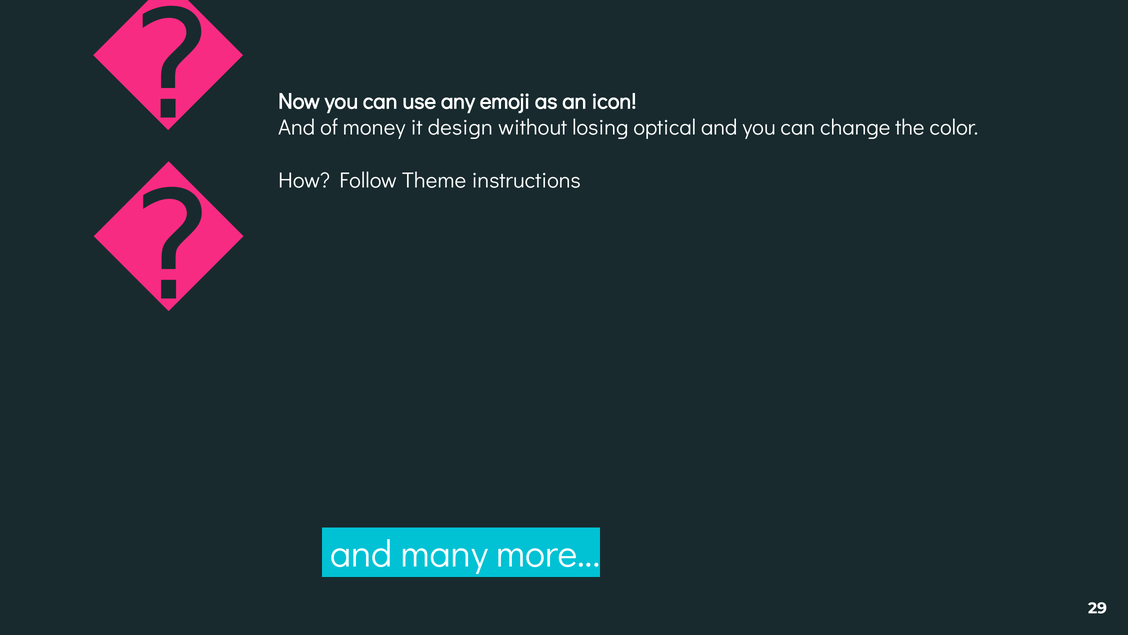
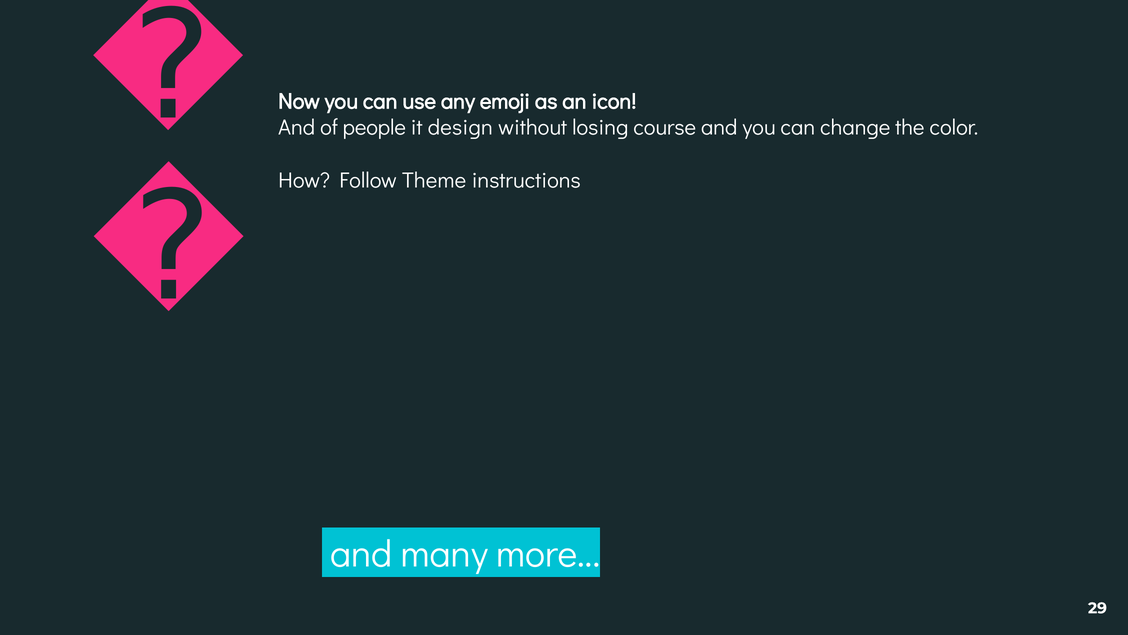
money: money -> people
optical: optical -> course
